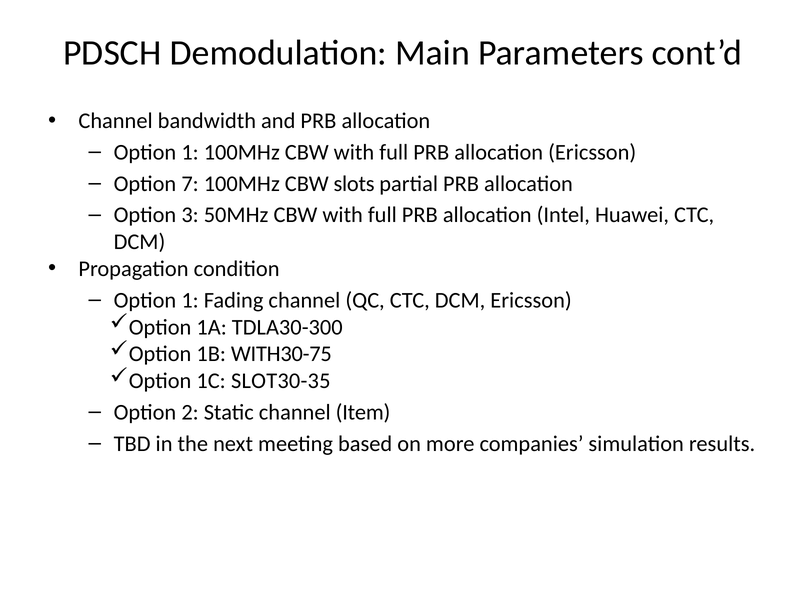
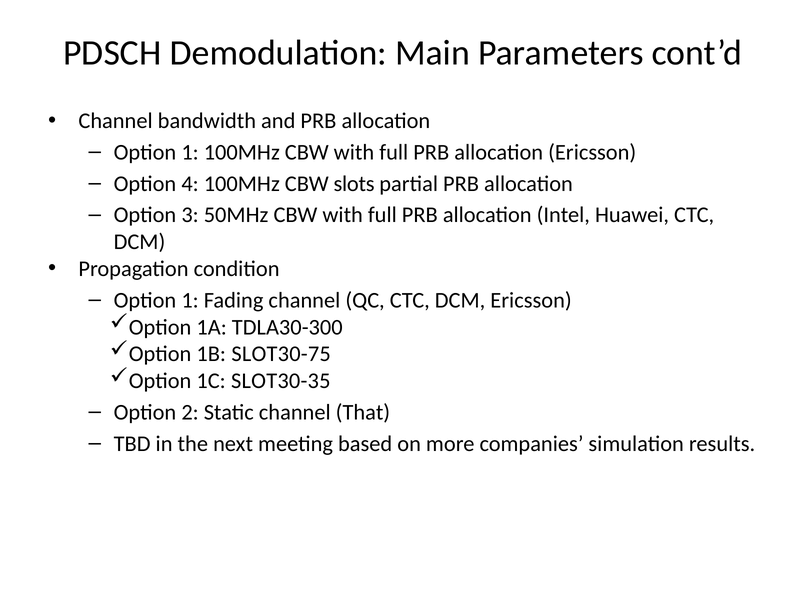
7: 7 -> 4
WITH30-75: WITH30-75 -> SLOT30-75
Item: Item -> That
